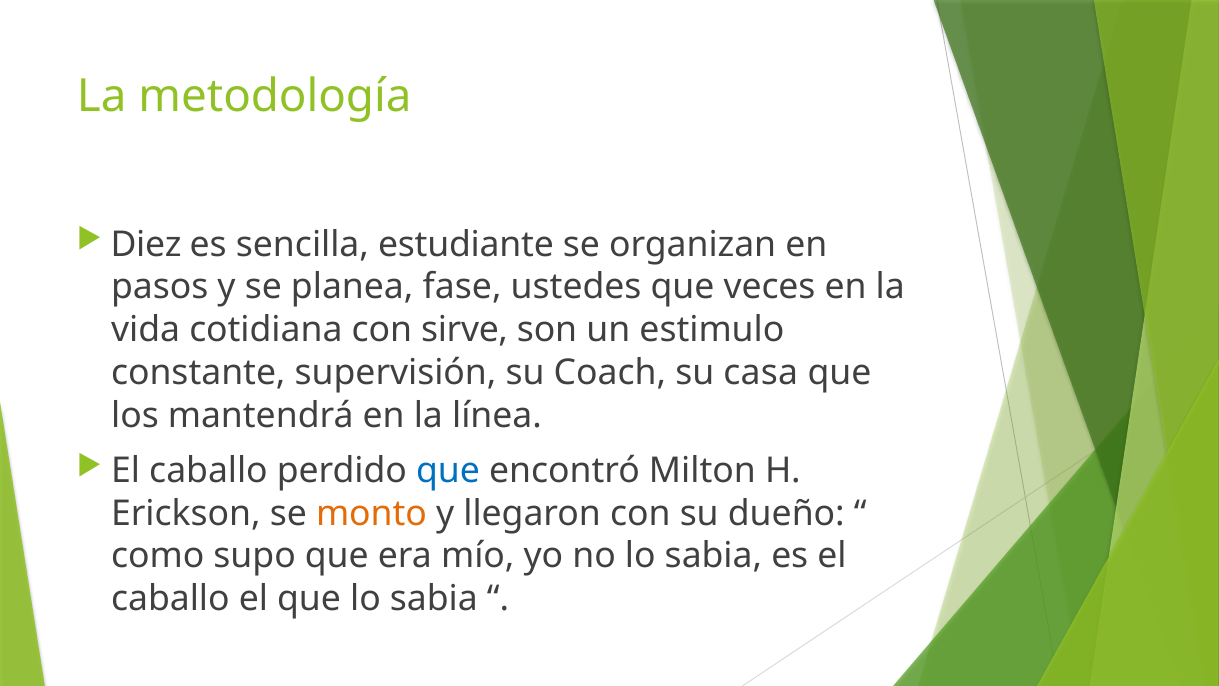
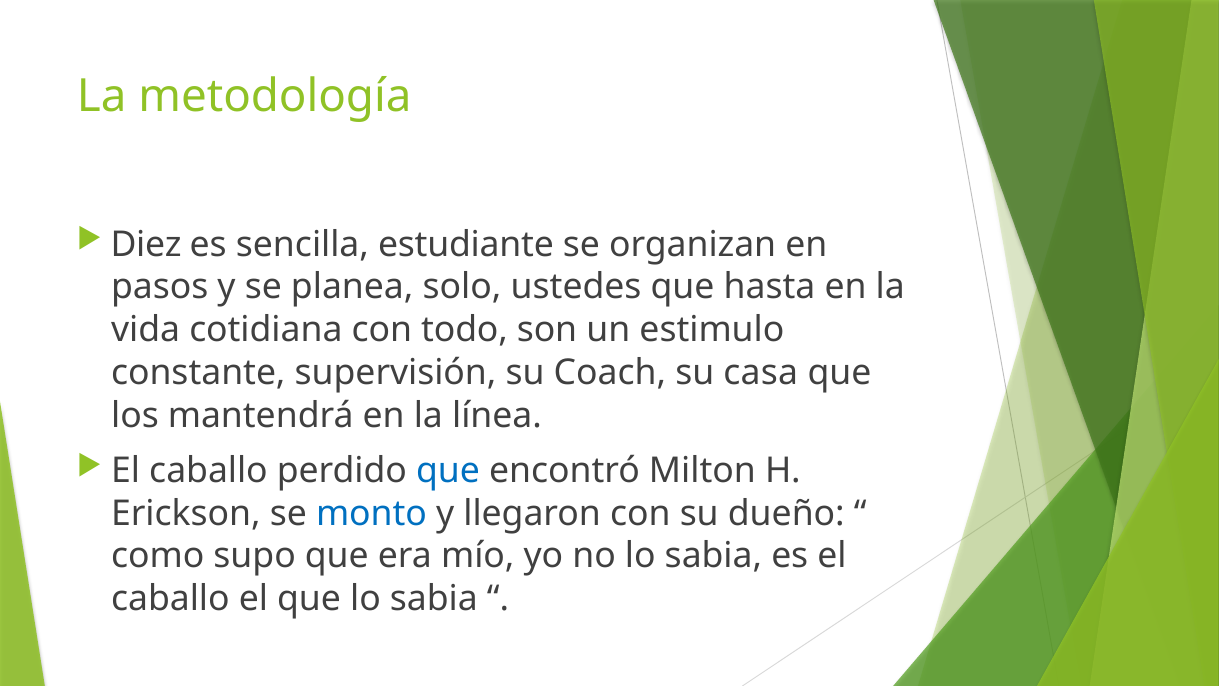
fase: fase -> solo
veces: veces -> hasta
sirve: sirve -> todo
monto colour: orange -> blue
